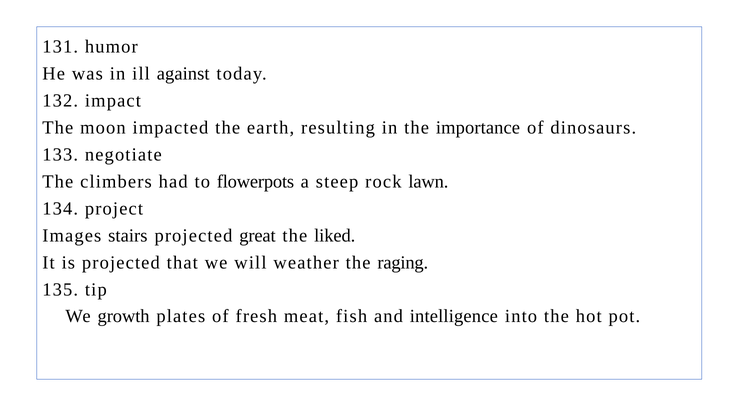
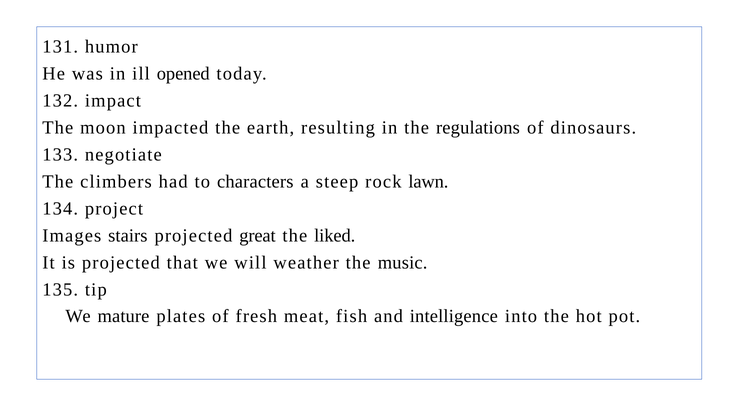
against: against -> opened
importance: importance -> regulations
flowerpots: flowerpots -> characters
raging: raging -> music
growth: growth -> mature
